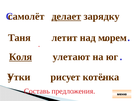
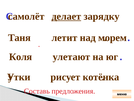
Коля underline: present -> none
